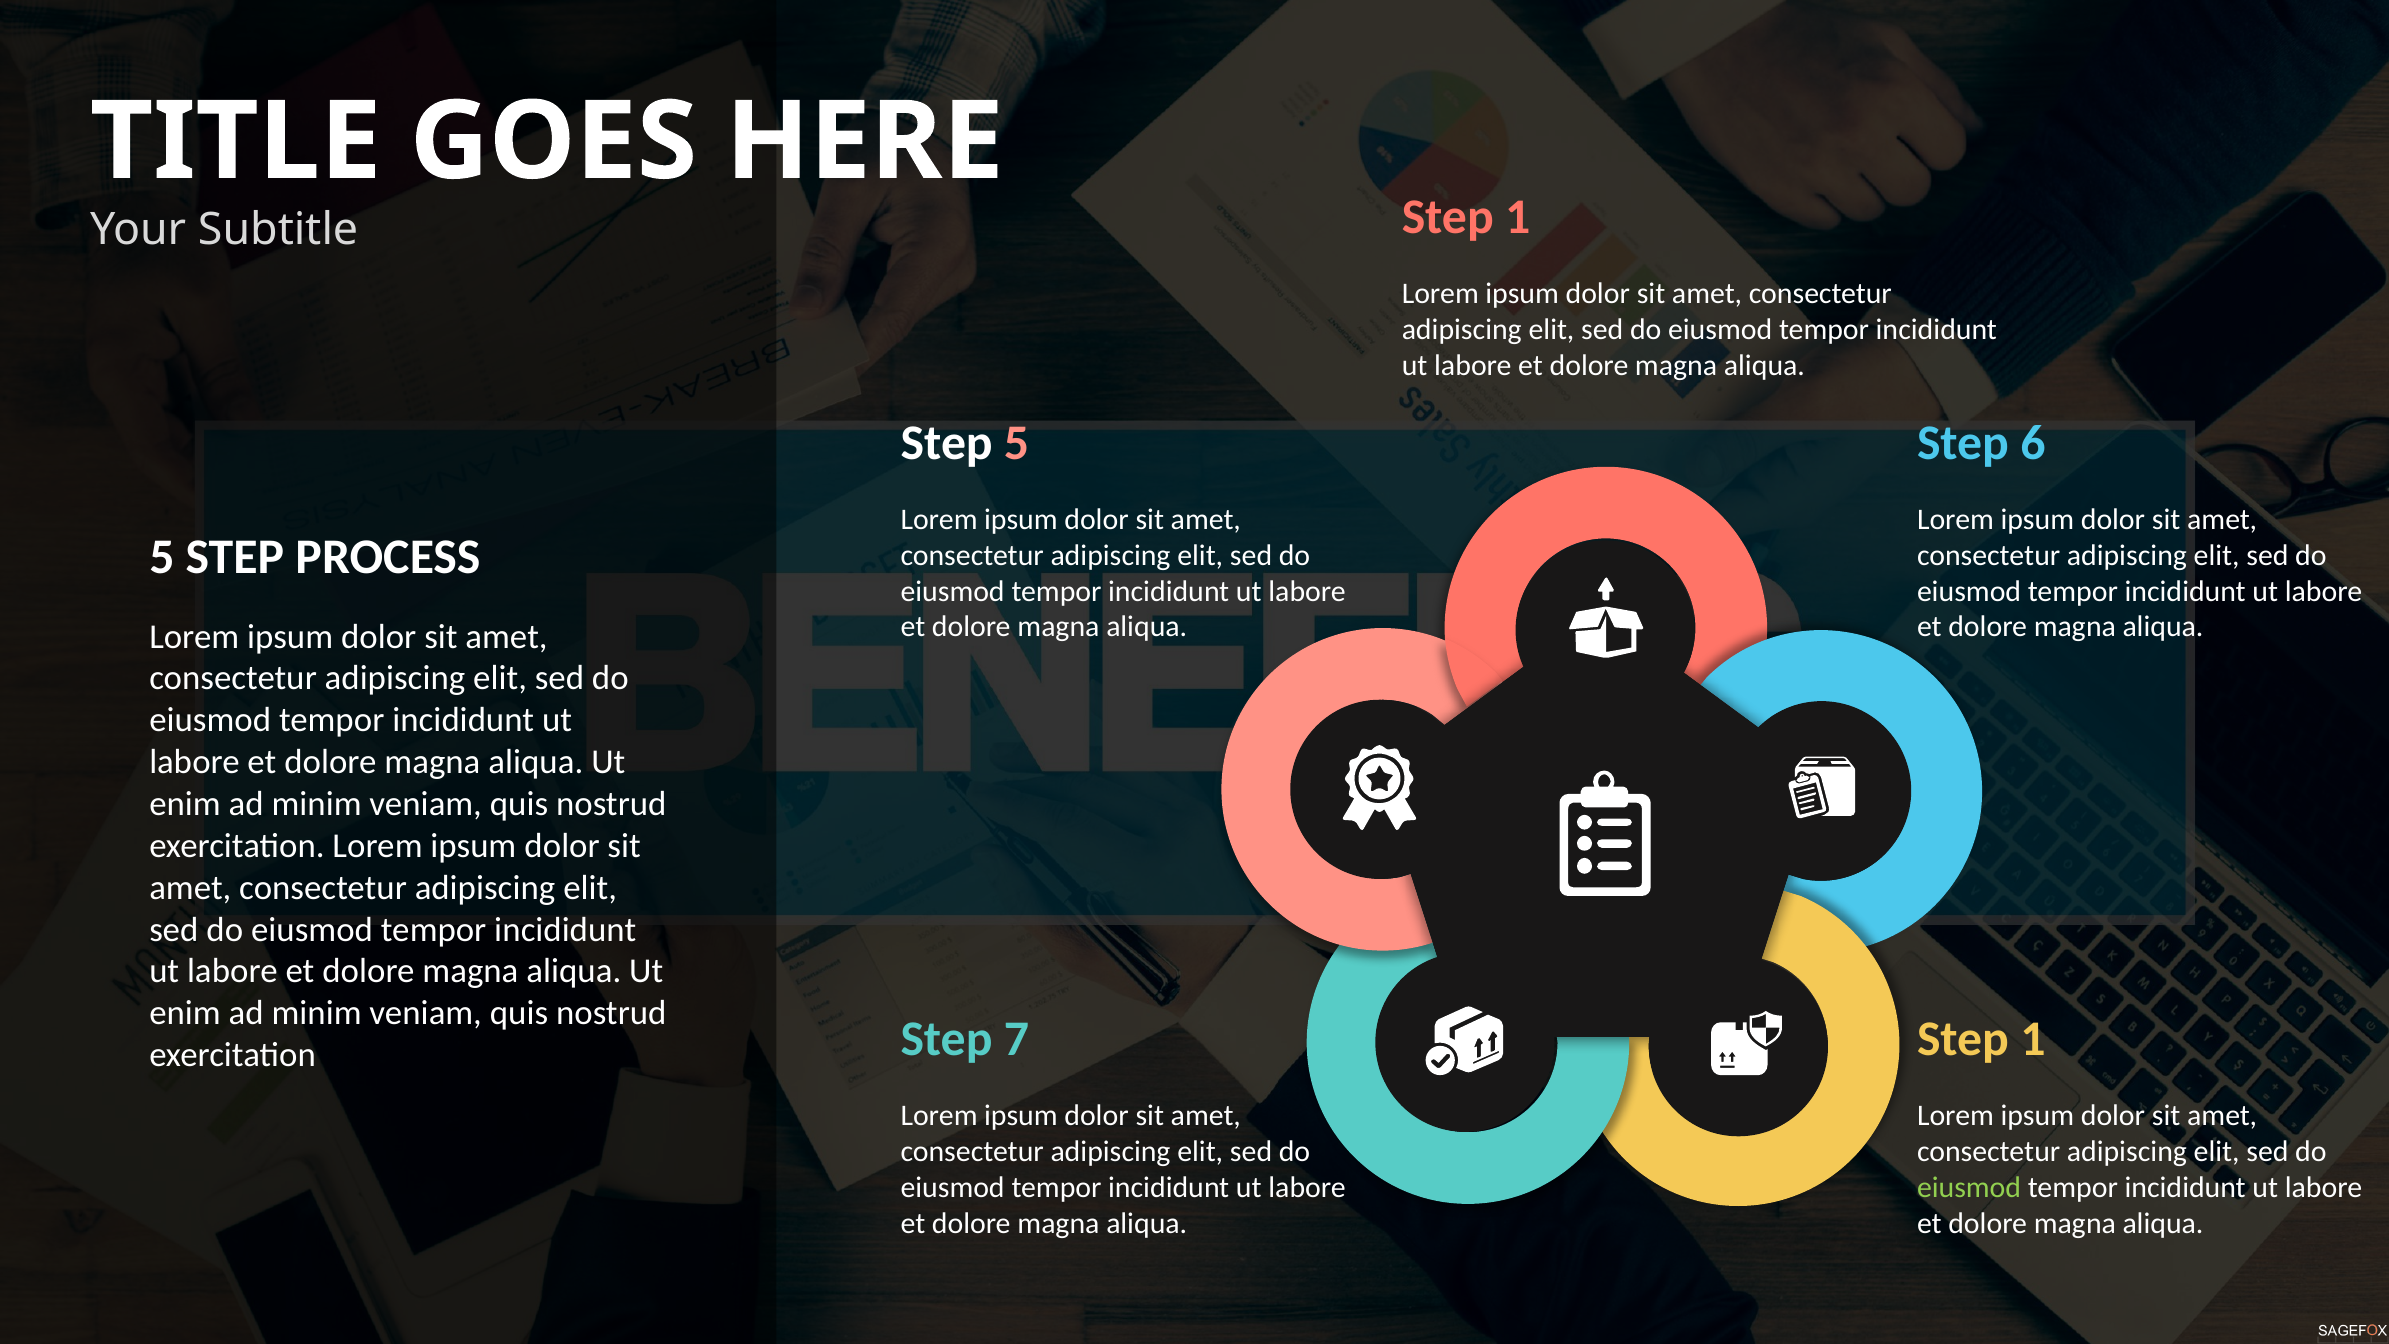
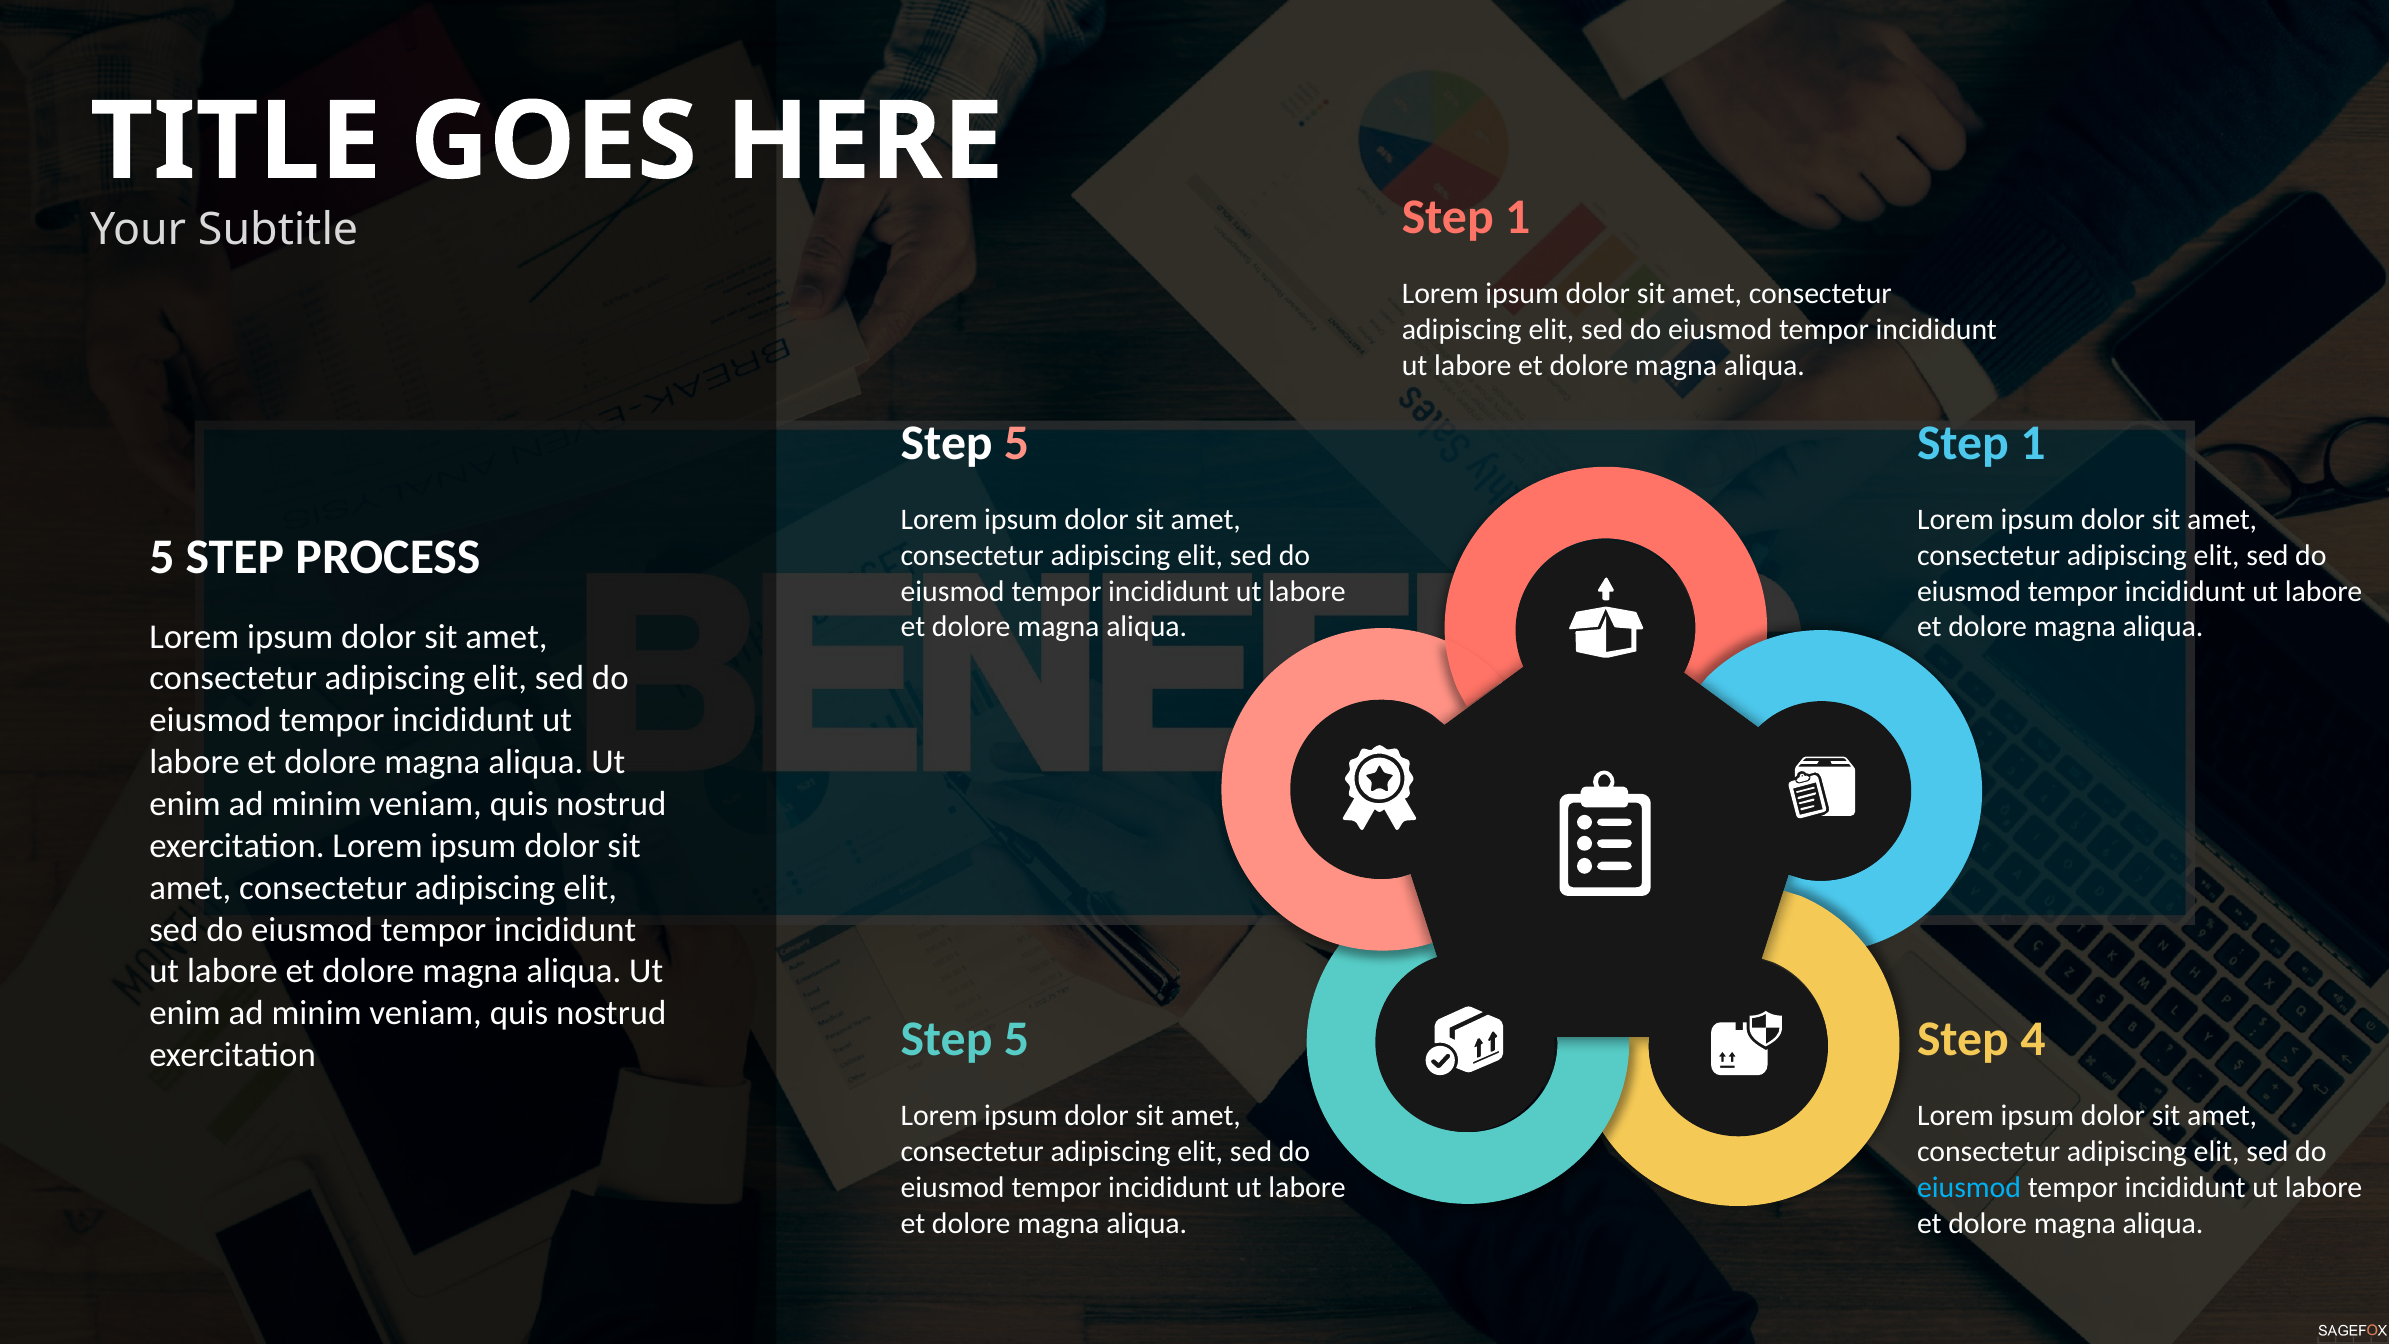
6 at (2033, 443): 6 -> 1
7 at (1017, 1039): 7 -> 5
1 at (2033, 1039): 1 -> 4
eiusmod at (1969, 1187) colour: light green -> light blue
